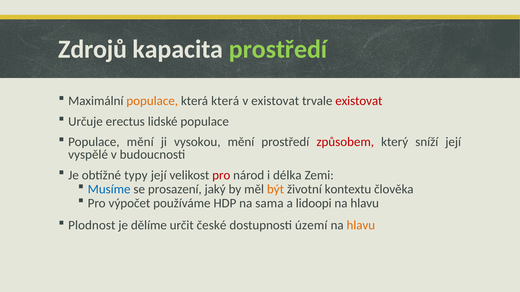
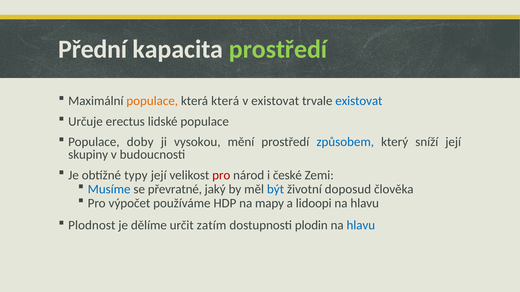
Zdrojů: Zdrojů -> Přední
existovat at (359, 101) colour: red -> blue
Populace mění: mění -> doby
způsobem colour: red -> blue
vyspělé: vyspělé -> skupiny
délka: délka -> české
prosazení: prosazení -> převratné
být colour: orange -> blue
kontextu: kontextu -> doposud
sama: sama -> mapy
české: české -> zatím
území: území -> plodin
hlavu at (361, 225) colour: orange -> blue
